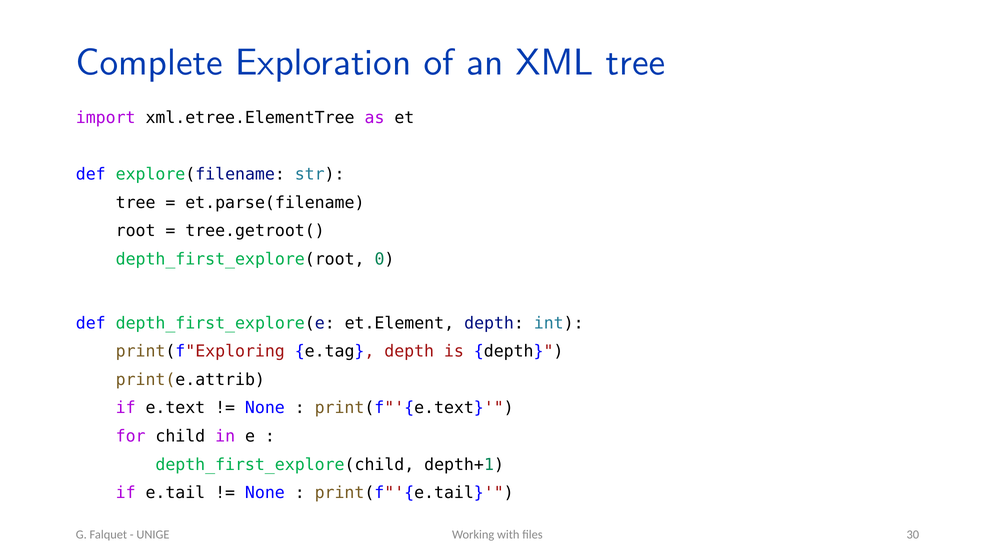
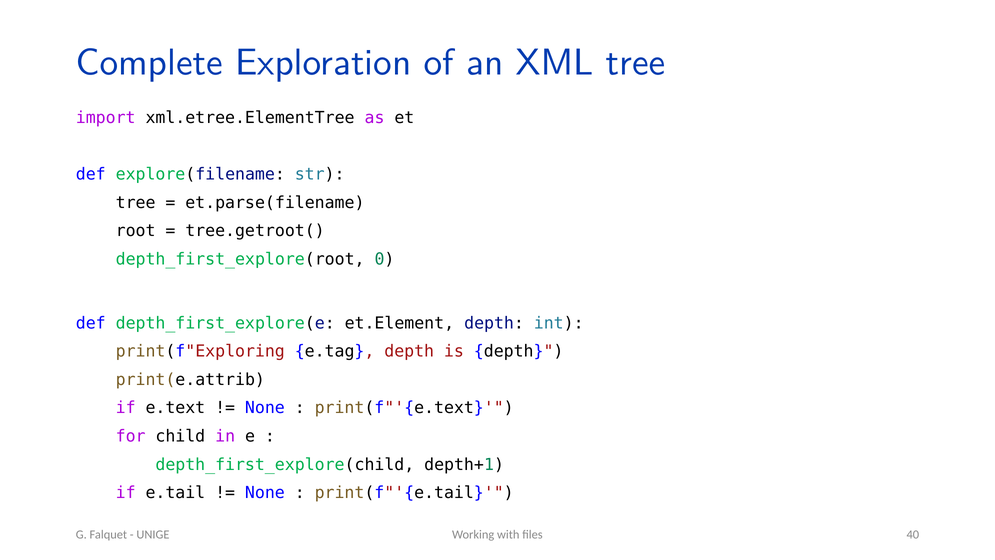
30: 30 -> 40
